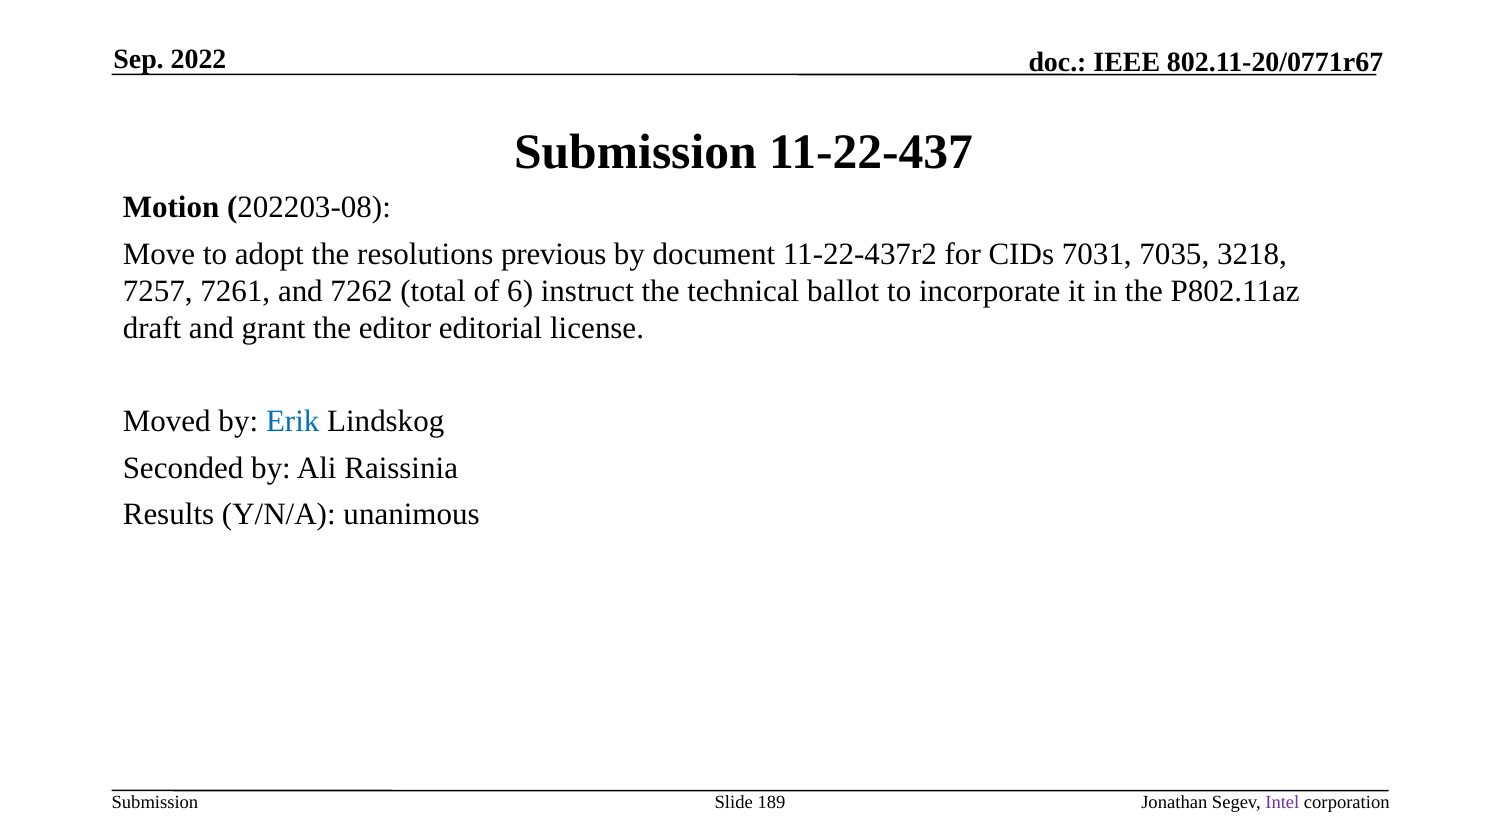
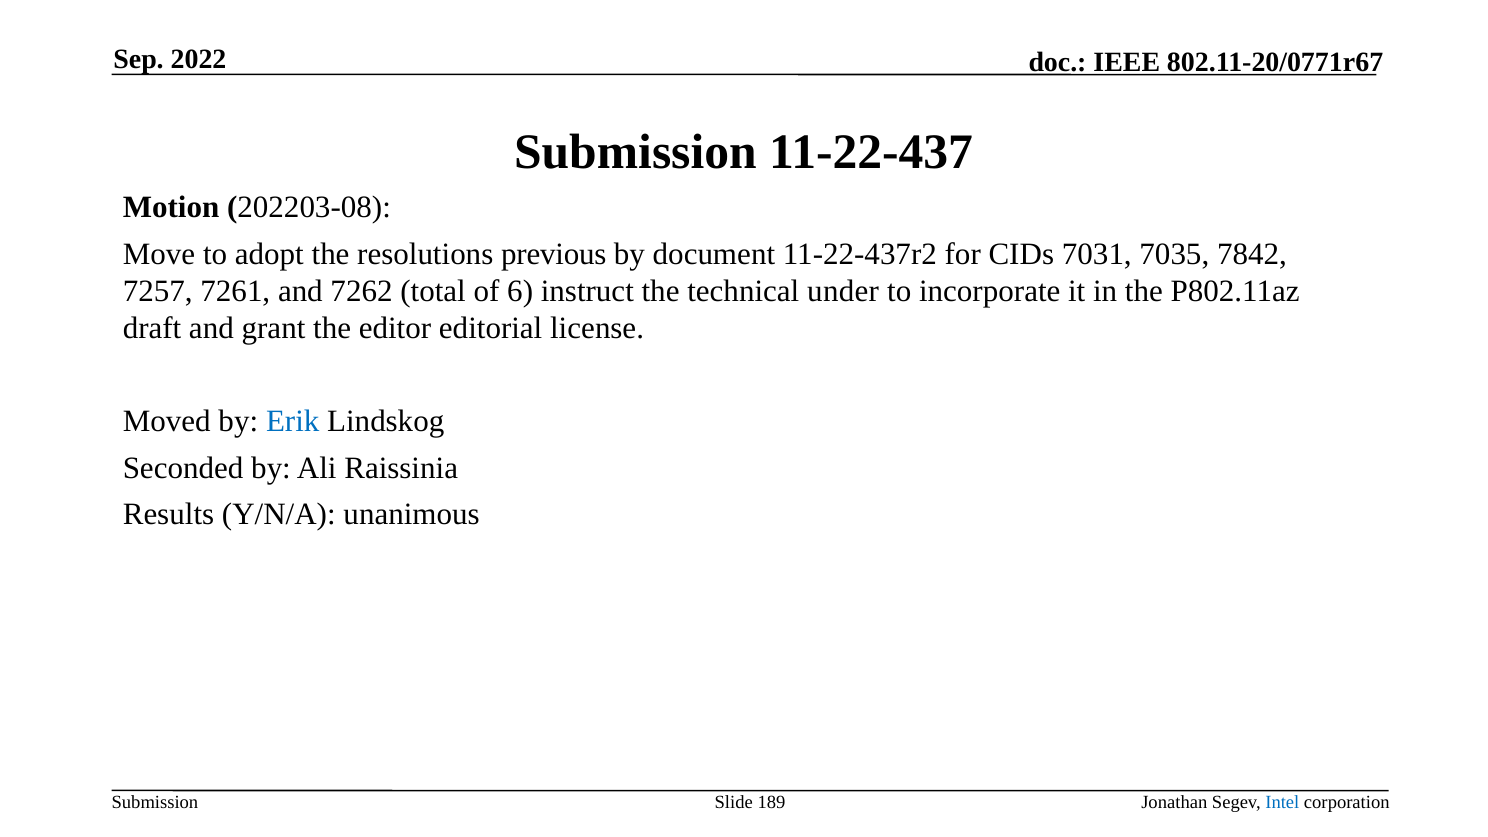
3218: 3218 -> 7842
ballot: ballot -> under
Intel colour: purple -> blue
